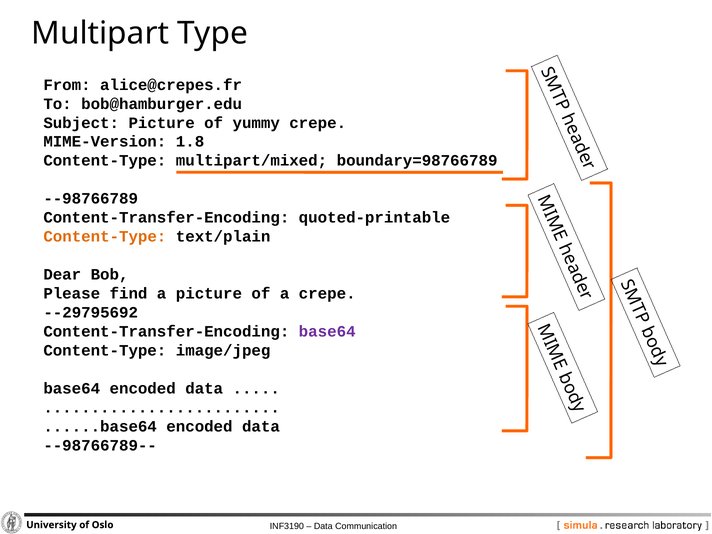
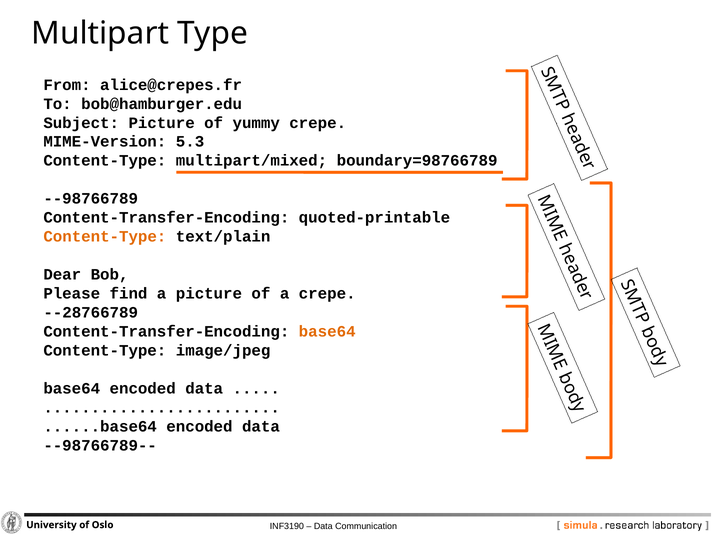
1.8: 1.8 -> 5.3
--29795692: --29795692 -> --28766789
base64 at (327, 332) colour: purple -> orange
